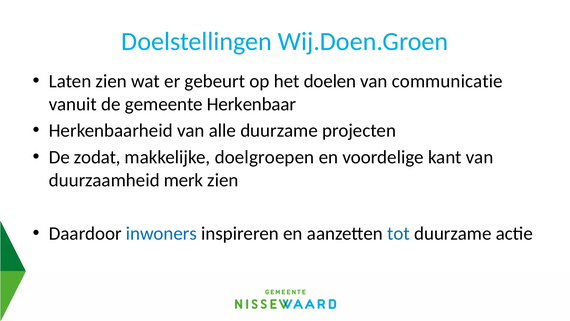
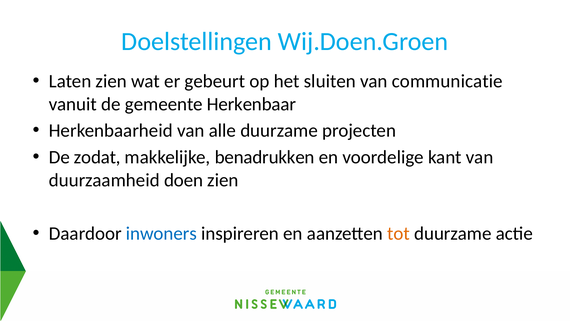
doelen: doelen -> sluiten
doelgroepen: doelgroepen -> benadrukken
merk: merk -> doen
tot colour: blue -> orange
